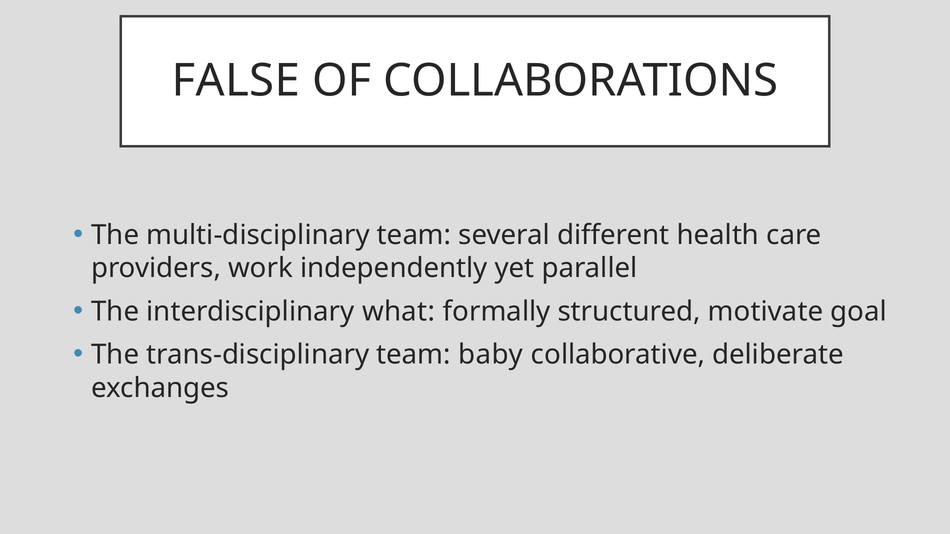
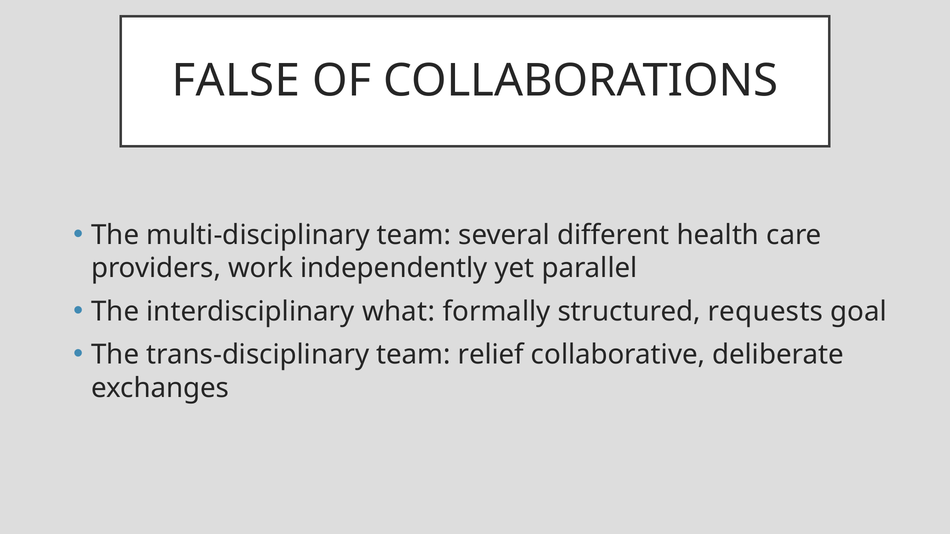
motivate: motivate -> requests
baby: baby -> relief
